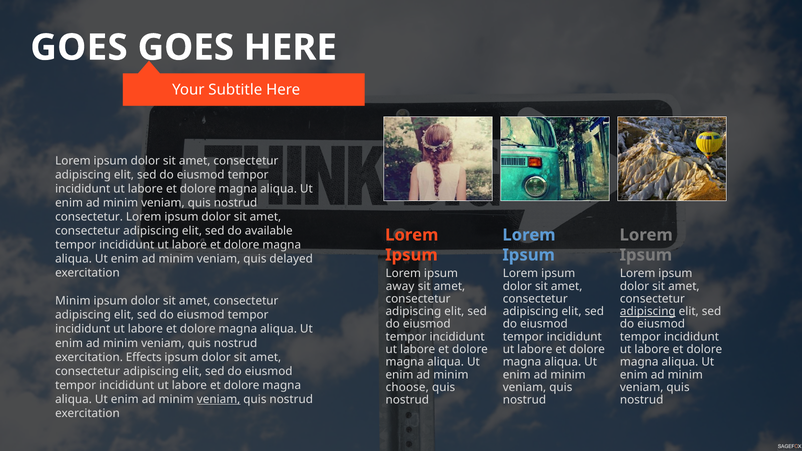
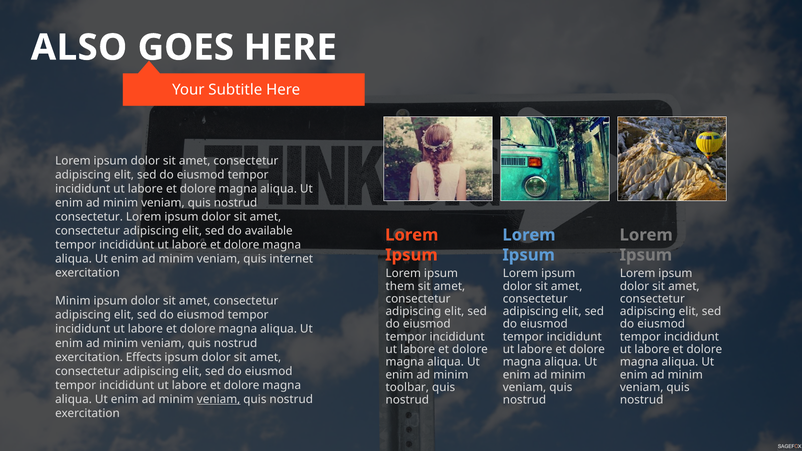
GOES at (79, 48): GOES -> ALSO
delayed: delayed -> internet
away: away -> them
adipiscing at (648, 312) underline: present -> none
choose: choose -> toolbar
